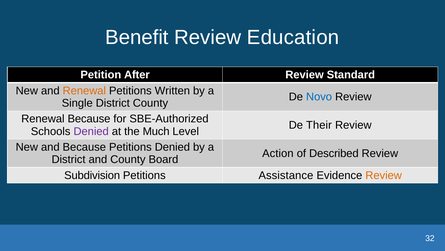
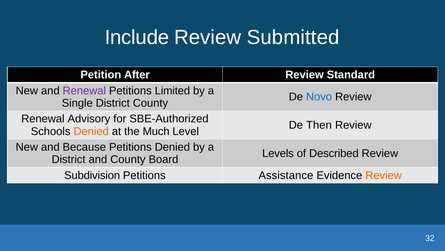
Benefit: Benefit -> Include
Education: Education -> Submitted
Renewal at (84, 90) colour: orange -> purple
Written: Written -> Limited
Renewal Because: Because -> Advisory
Their: Their -> Then
Denied at (91, 131) colour: purple -> orange
Action: Action -> Levels
